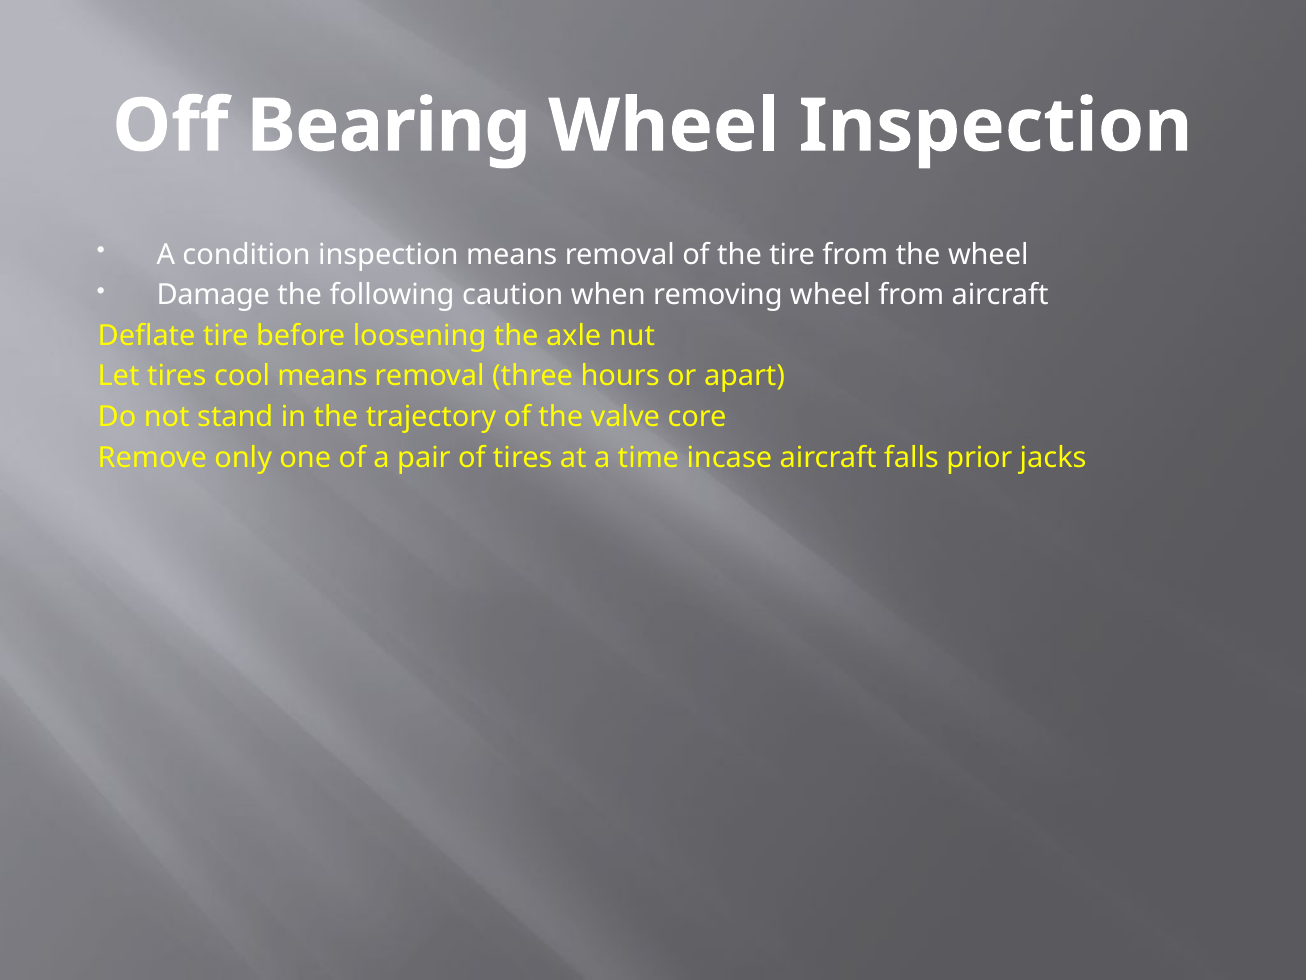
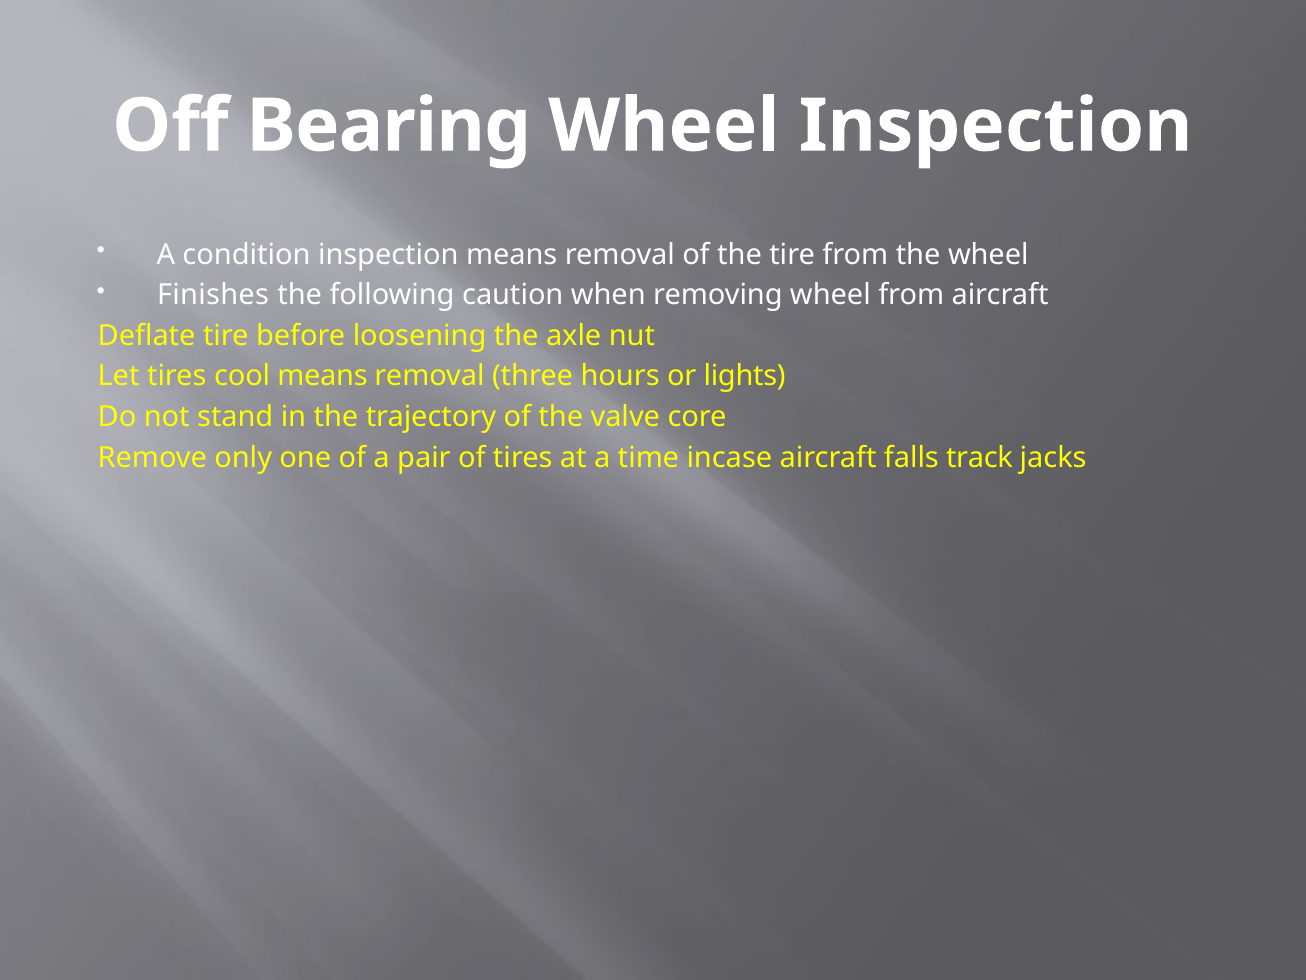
Damage: Damage -> Finishes
apart: apart -> lights
prior: prior -> track
